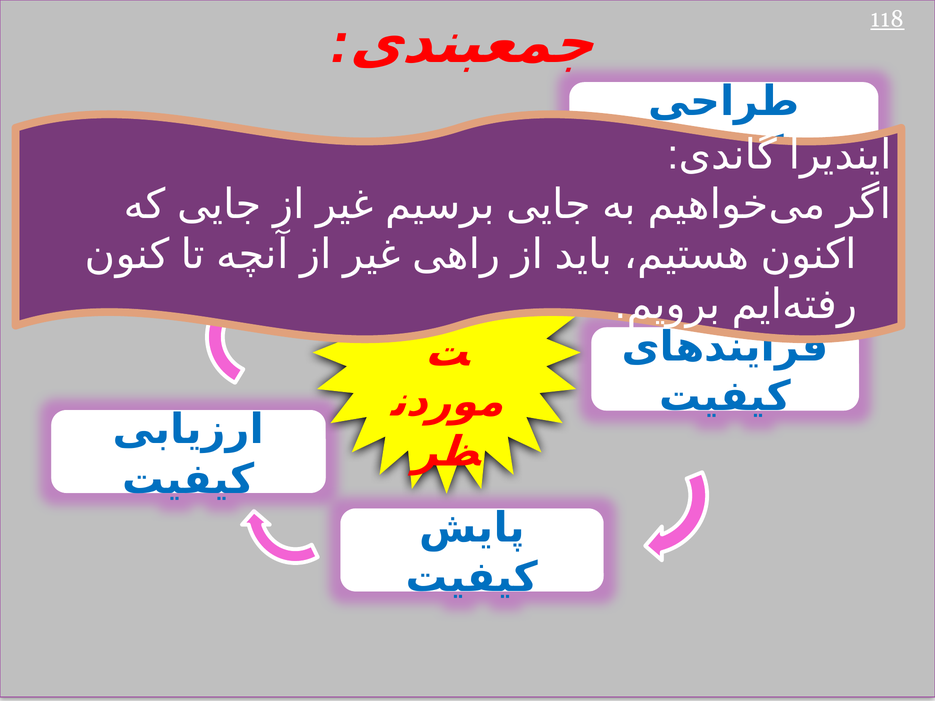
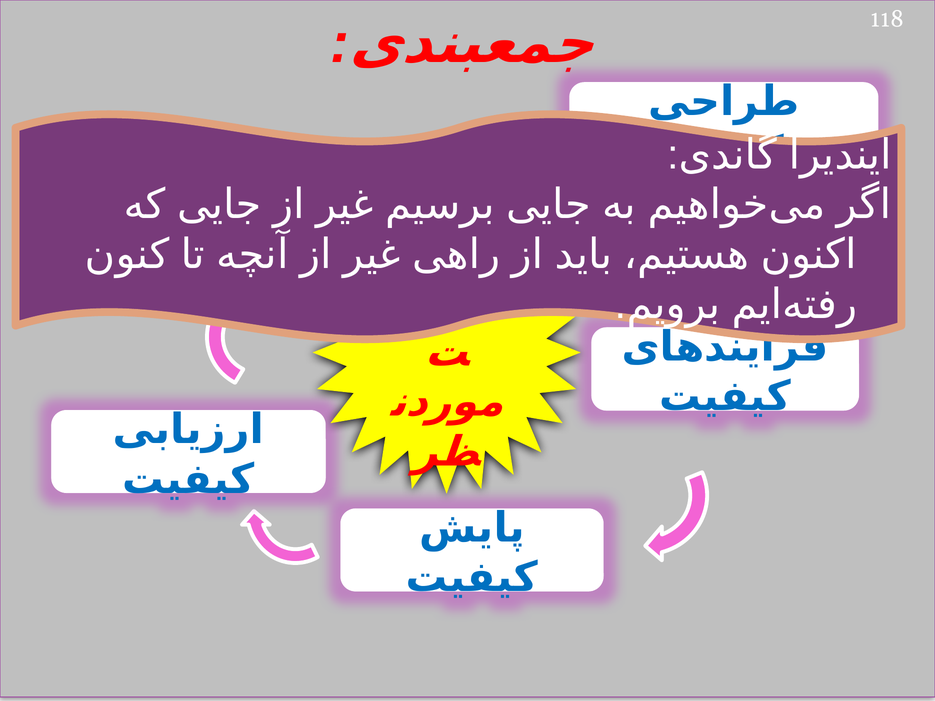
118 underline: present -> none
